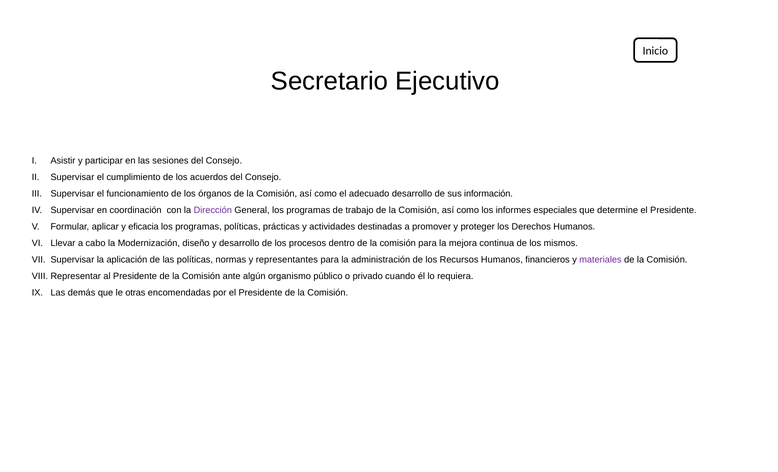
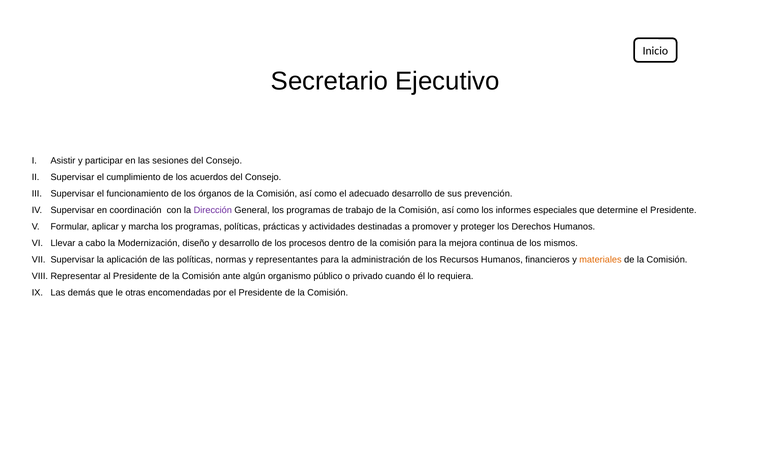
información: información -> prevención
eficacia: eficacia -> marcha
materiales colour: purple -> orange
